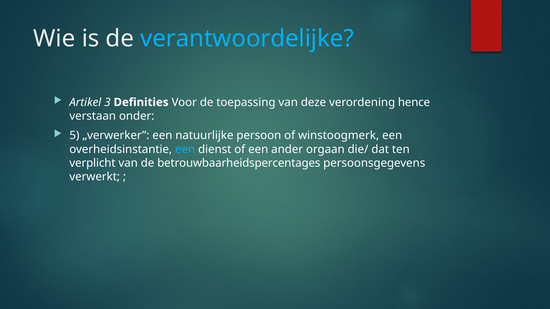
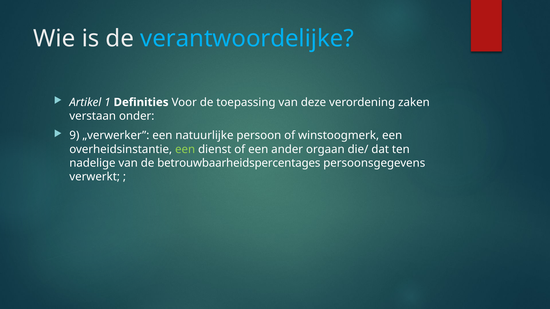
3: 3 -> 1
hence: hence -> zaken
5: 5 -> 9
een at (185, 149) colour: light blue -> light green
verplicht: verplicht -> nadelige
